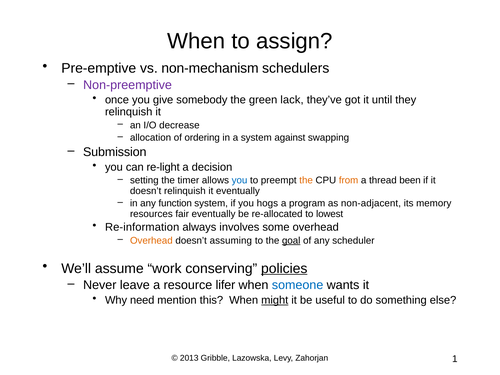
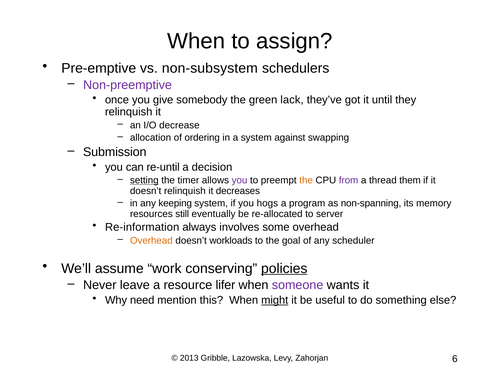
non-mechanism: non-mechanism -> non-subsystem
re-light: re-light -> re-until
setting underline: none -> present
you at (240, 180) colour: blue -> purple
from colour: orange -> purple
been: been -> them
it eventually: eventually -> decreases
function: function -> keeping
non-adjacent: non-adjacent -> non-spanning
fair: fair -> still
lowest: lowest -> server
assuming: assuming -> workloads
goal underline: present -> none
someone colour: blue -> purple
1: 1 -> 6
